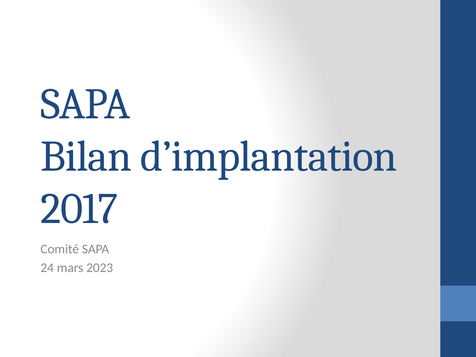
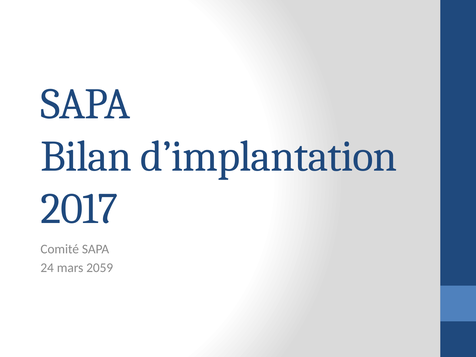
2023: 2023 -> 2059
